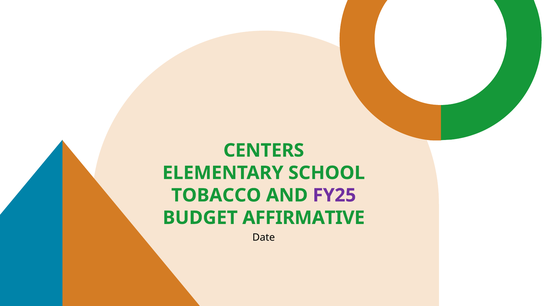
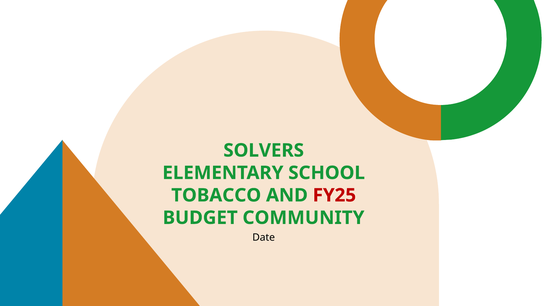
CENTERS: CENTERS -> SOLVERS
FY25 colour: purple -> red
AFFIRMATIVE: AFFIRMATIVE -> COMMUNITY
